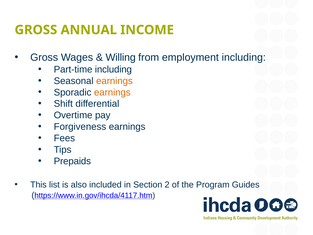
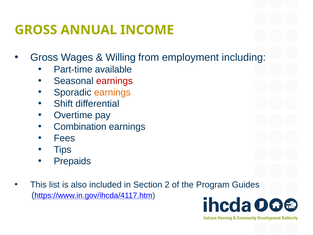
Part-time including: including -> available
earnings at (114, 81) colour: orange -> red
Forgiveness: Forgiveness -> Combination
